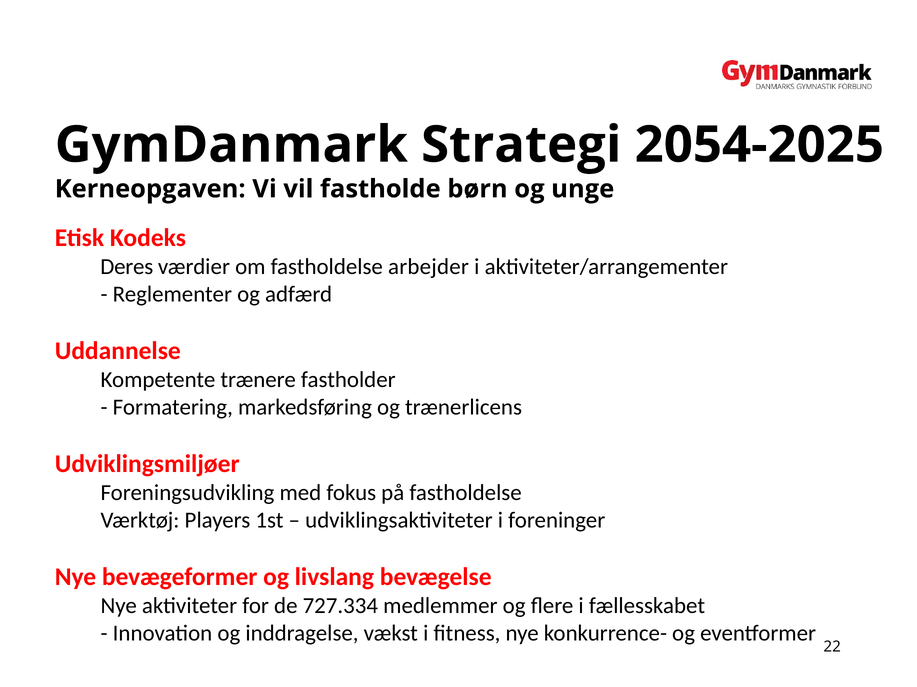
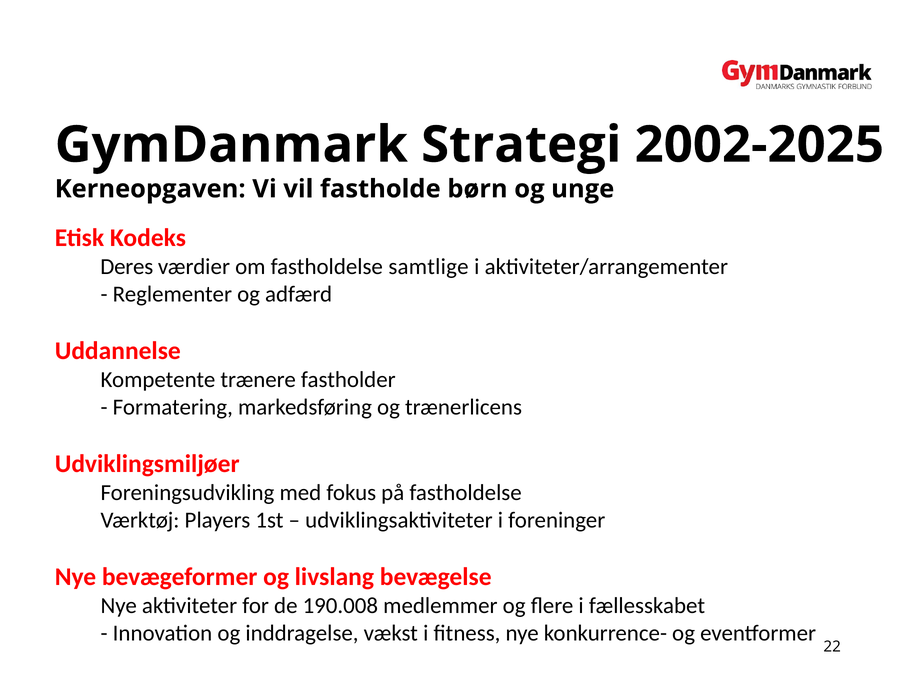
2054-2025: 2054-2025 -> 2002-2025
arbejder: arbejder -> samtlige
727.334: 727.334 -> 190.008
